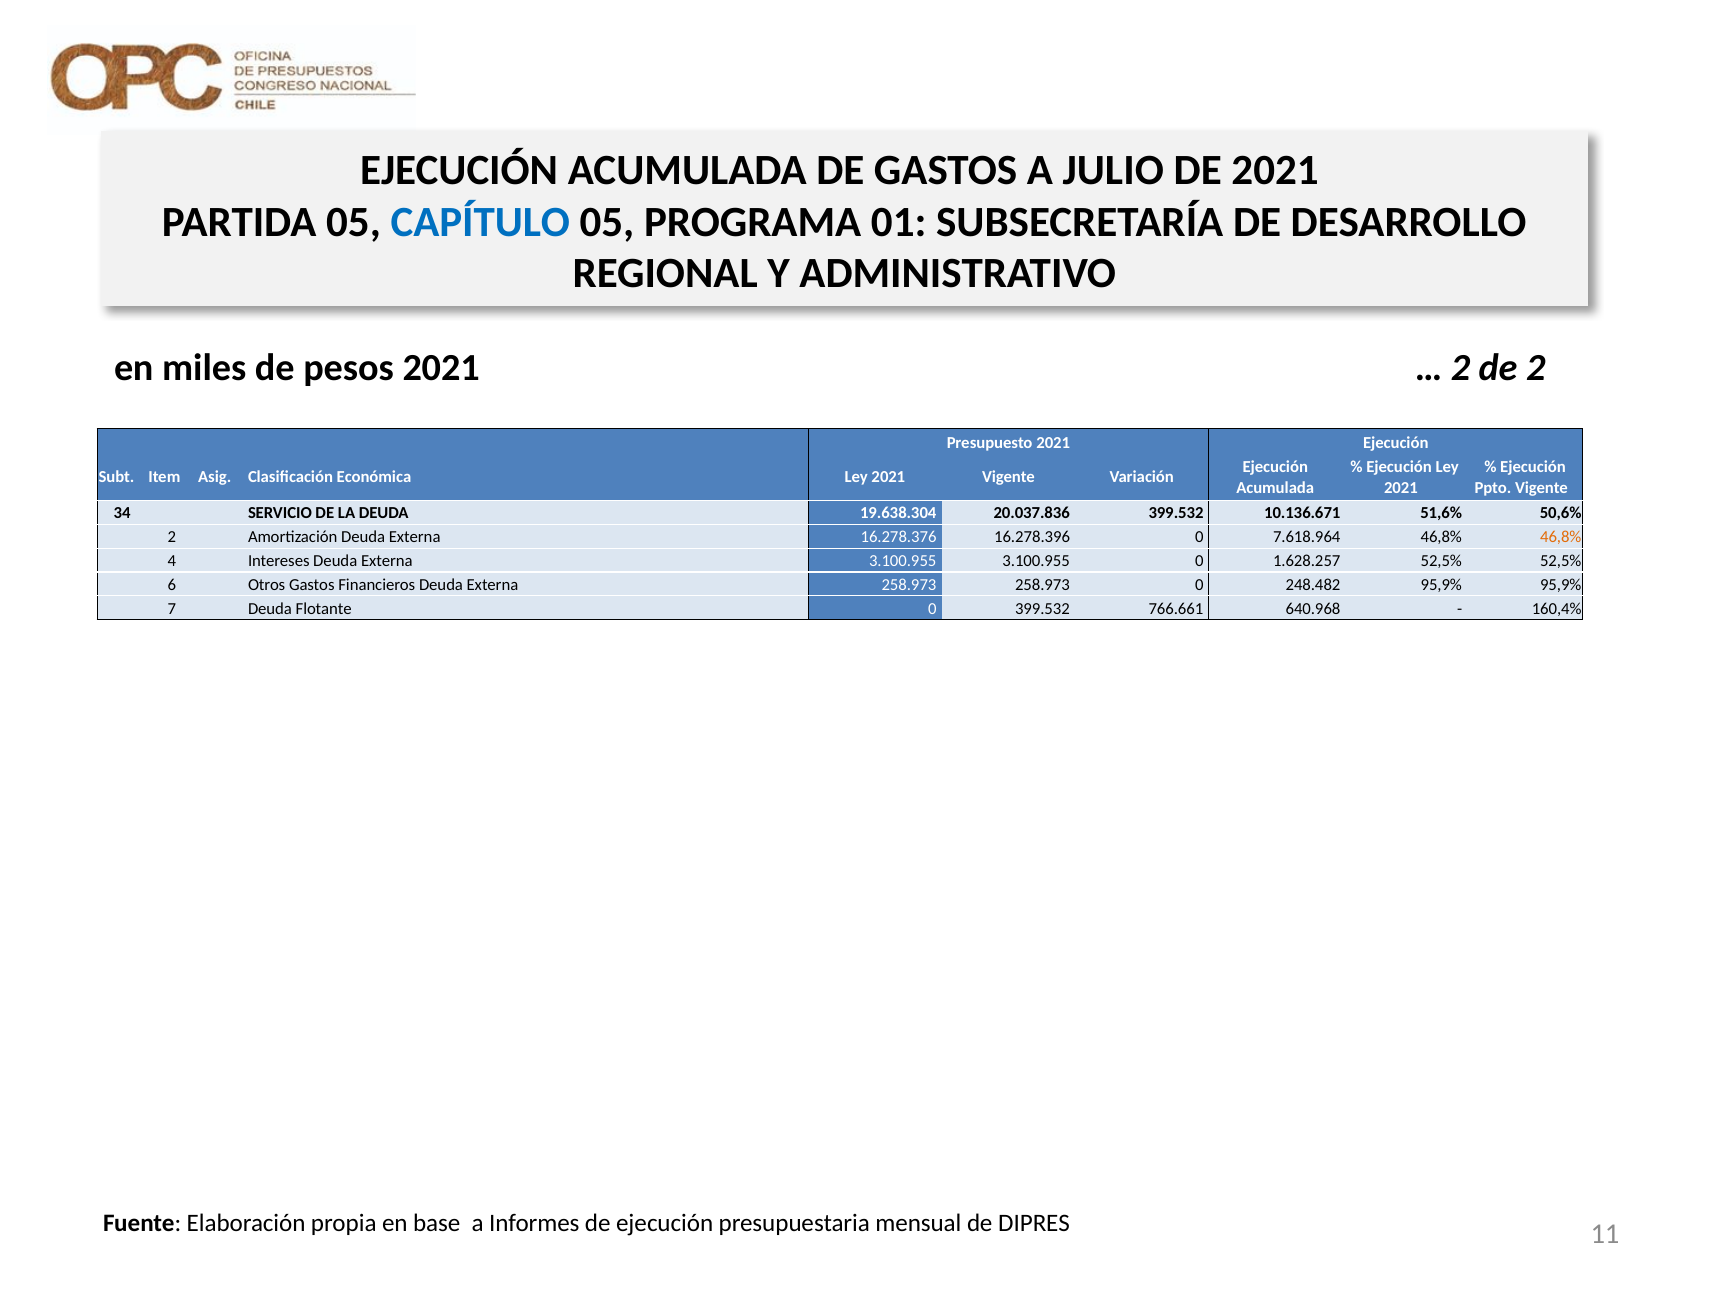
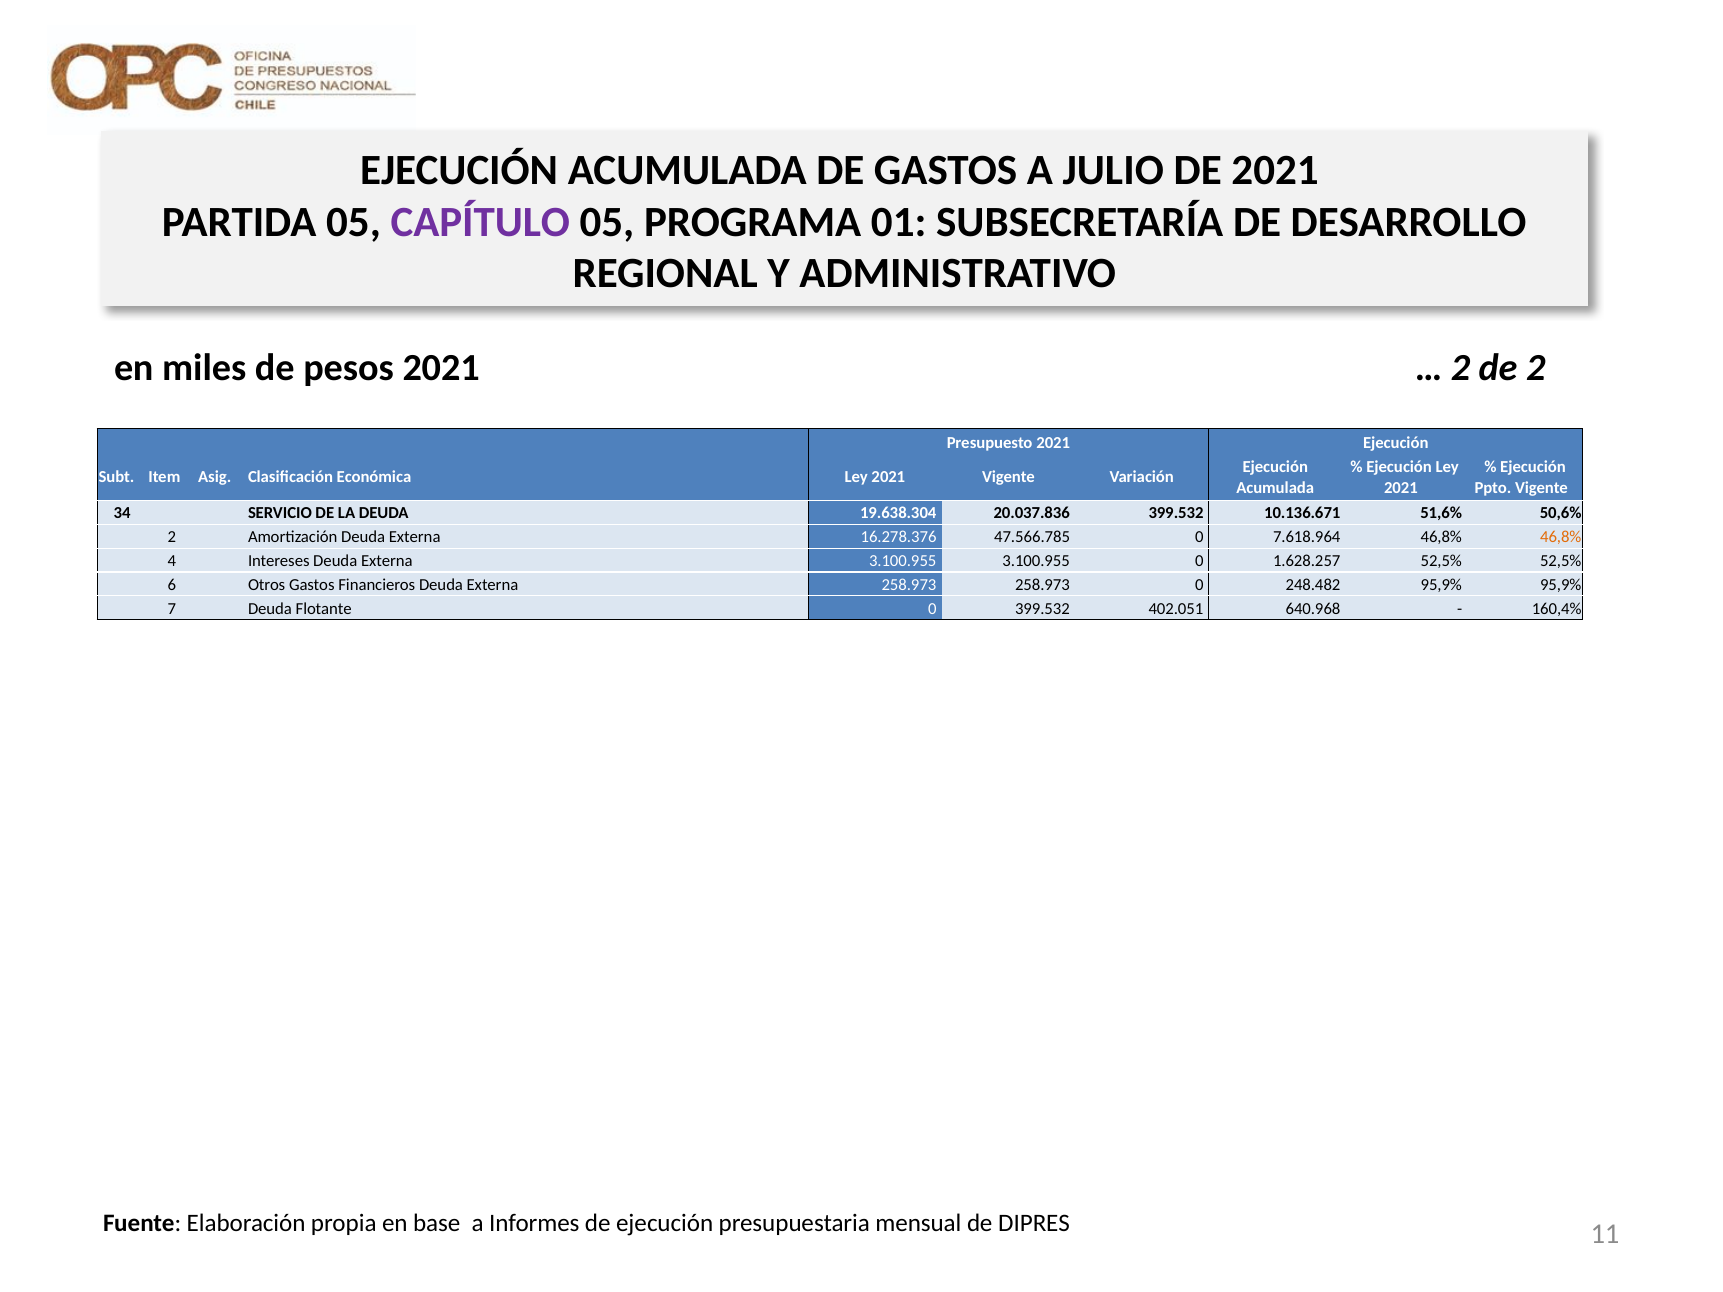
CAPÍTULO colour: blue -> purple
16.278.396: 16.278.396 -> 47.566.785
766.661: 766.661 -> 402.051
